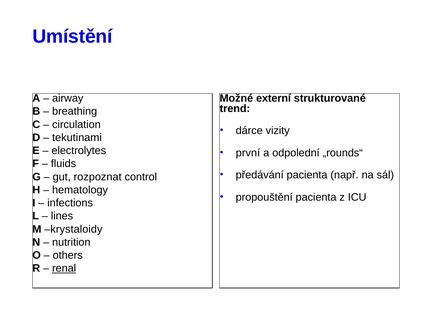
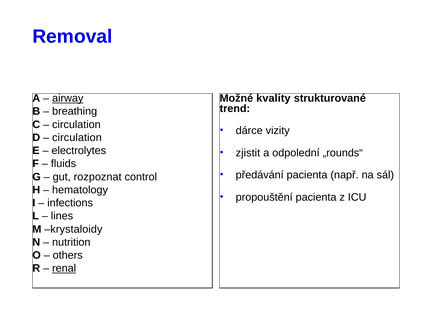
Umístění: Umístění -> Removal
airway underline: none -> present
externí: externí -> kvality
tekutinami at (77, 138): tekutinami -> circulation
první: první -> zjistit
